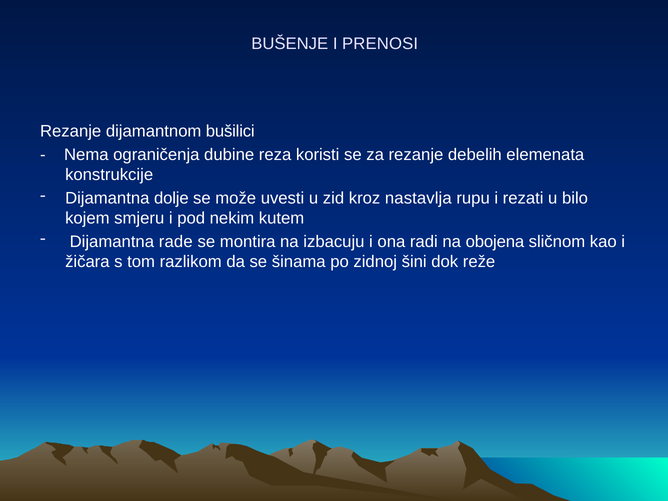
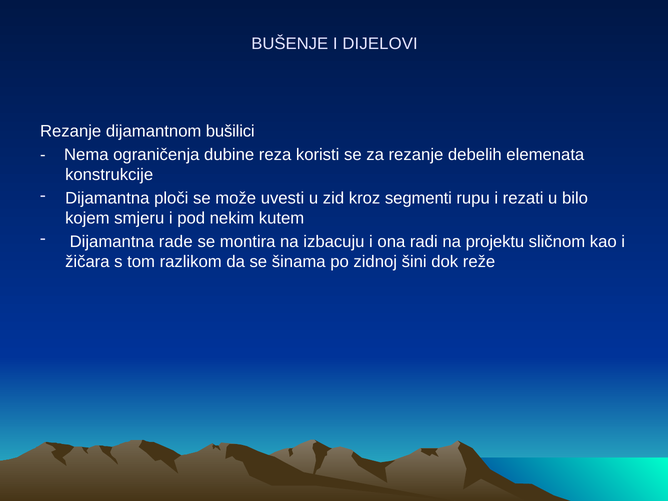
PRENOSI: PRENOSI -> DIJELOVI
dolje: dolje -> ploči
nastavlja: nastavlja -> segmenti
obojena: obojena -> projektu
